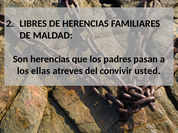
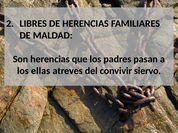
usted: usted -> siervo
